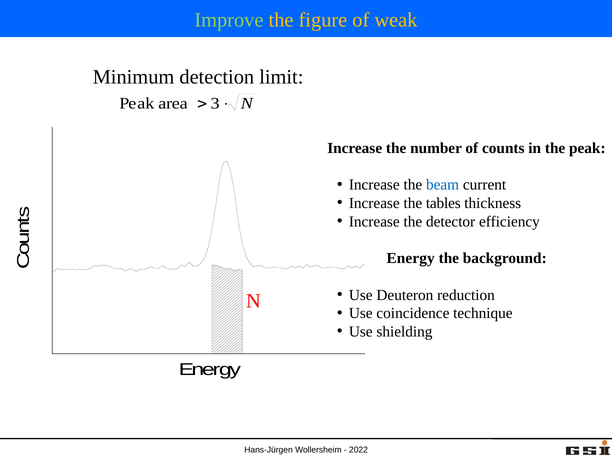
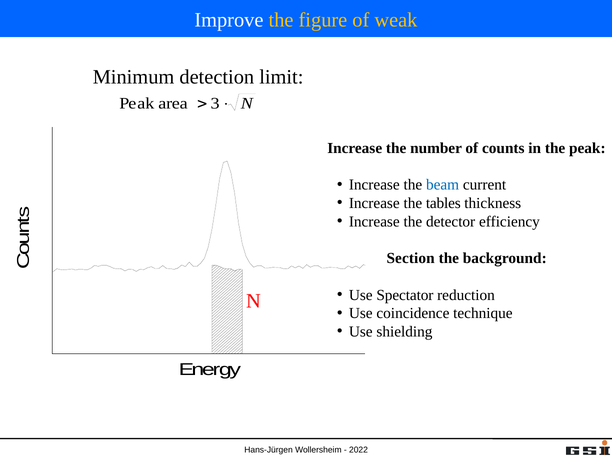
Improve colour: light green -> white
Energy at (411, 258): Energy -> Section
Deuteron: Deuteron -> Spectator
